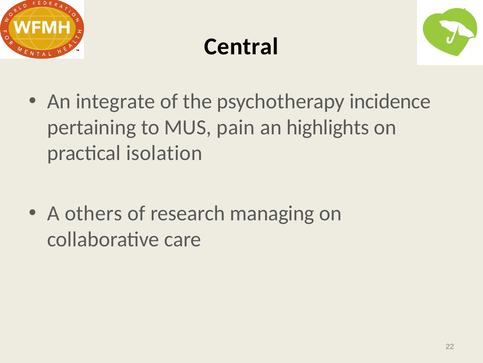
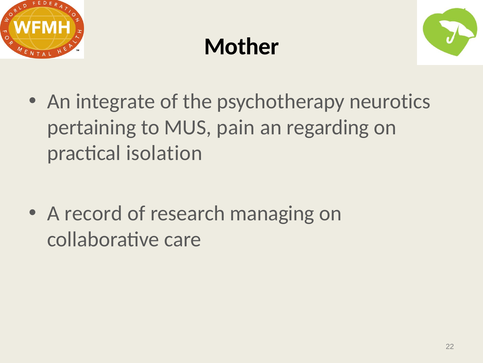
Central: Central -> Mother
incidence: incidence -> neurotics
highlights: highlights -> regarding
others: others -> record
